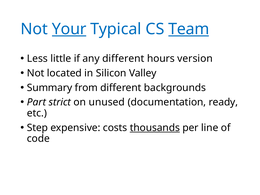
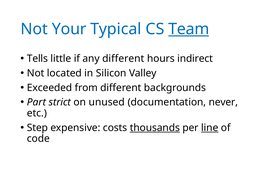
Your underline: present -> none
Less: Less -> Tells
version: version -> indirect
Summary: Summary -> Exceeded
ready: ready -> never
line underline: none -> present
